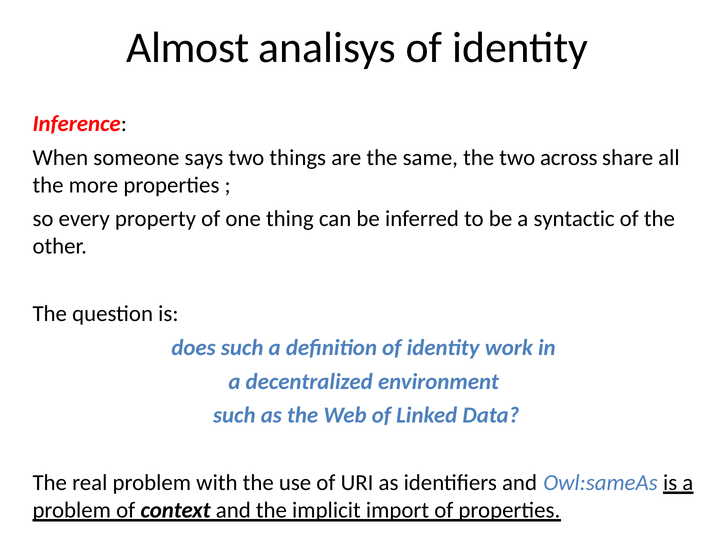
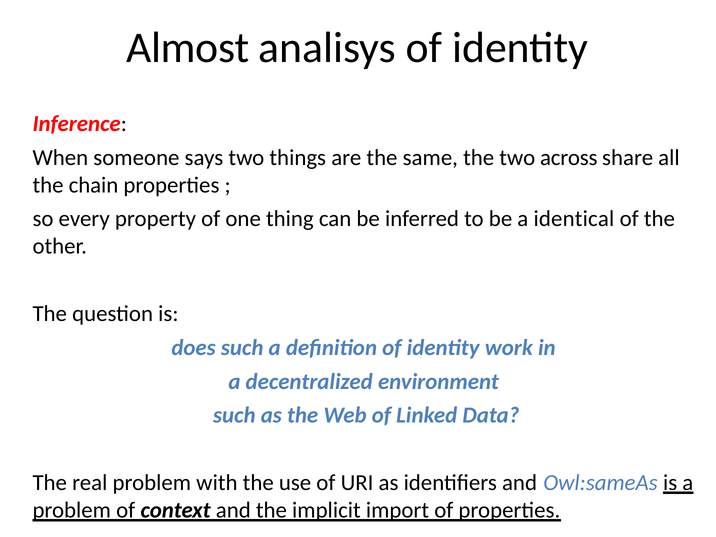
more: more -> chain
syntactic: syntactic -> identical
